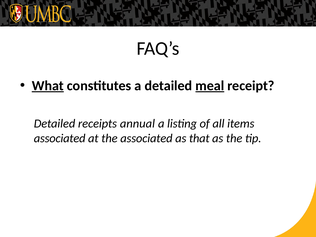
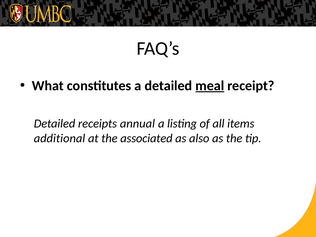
What underline: present -> none
associated at (60, 138): associated -> additional
that: that -> also
